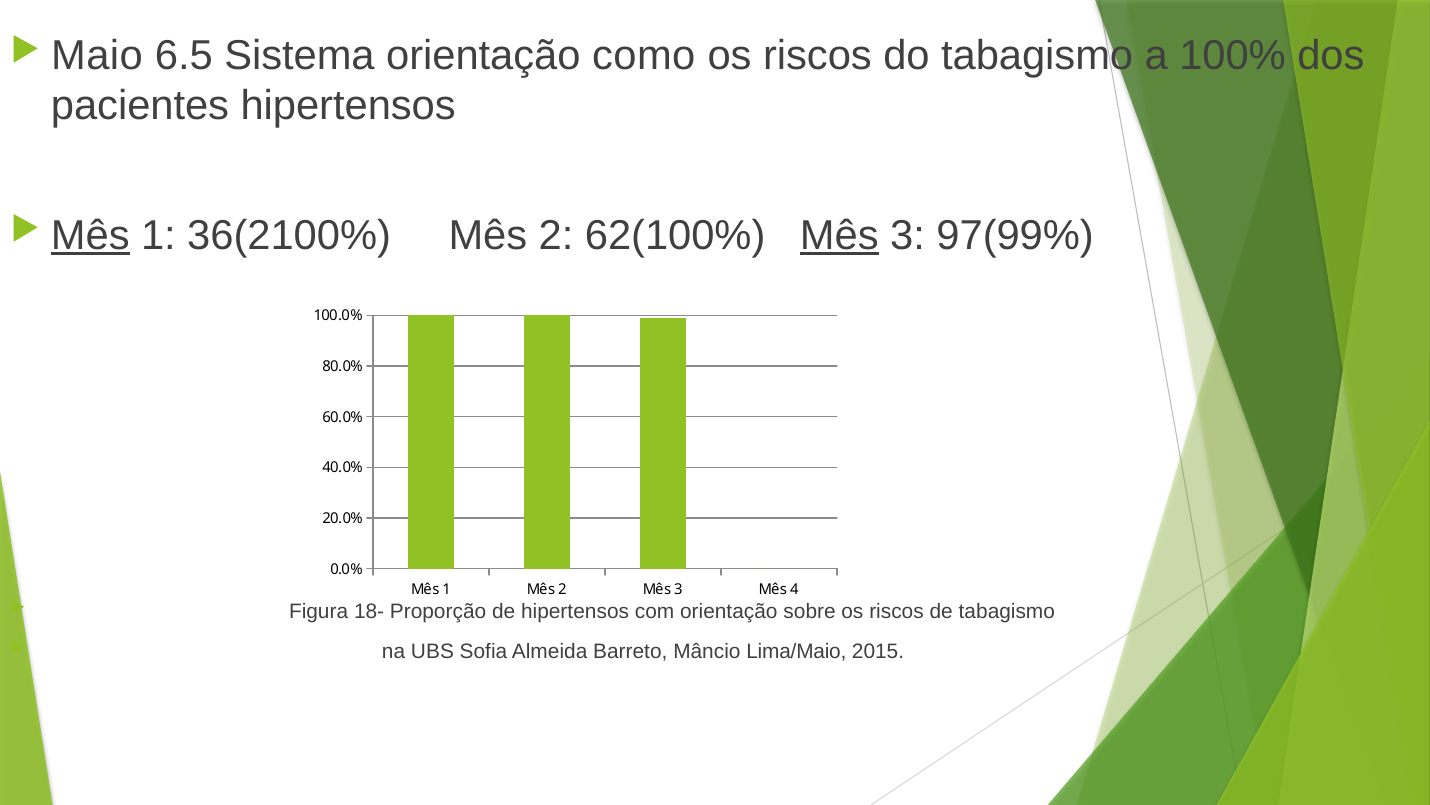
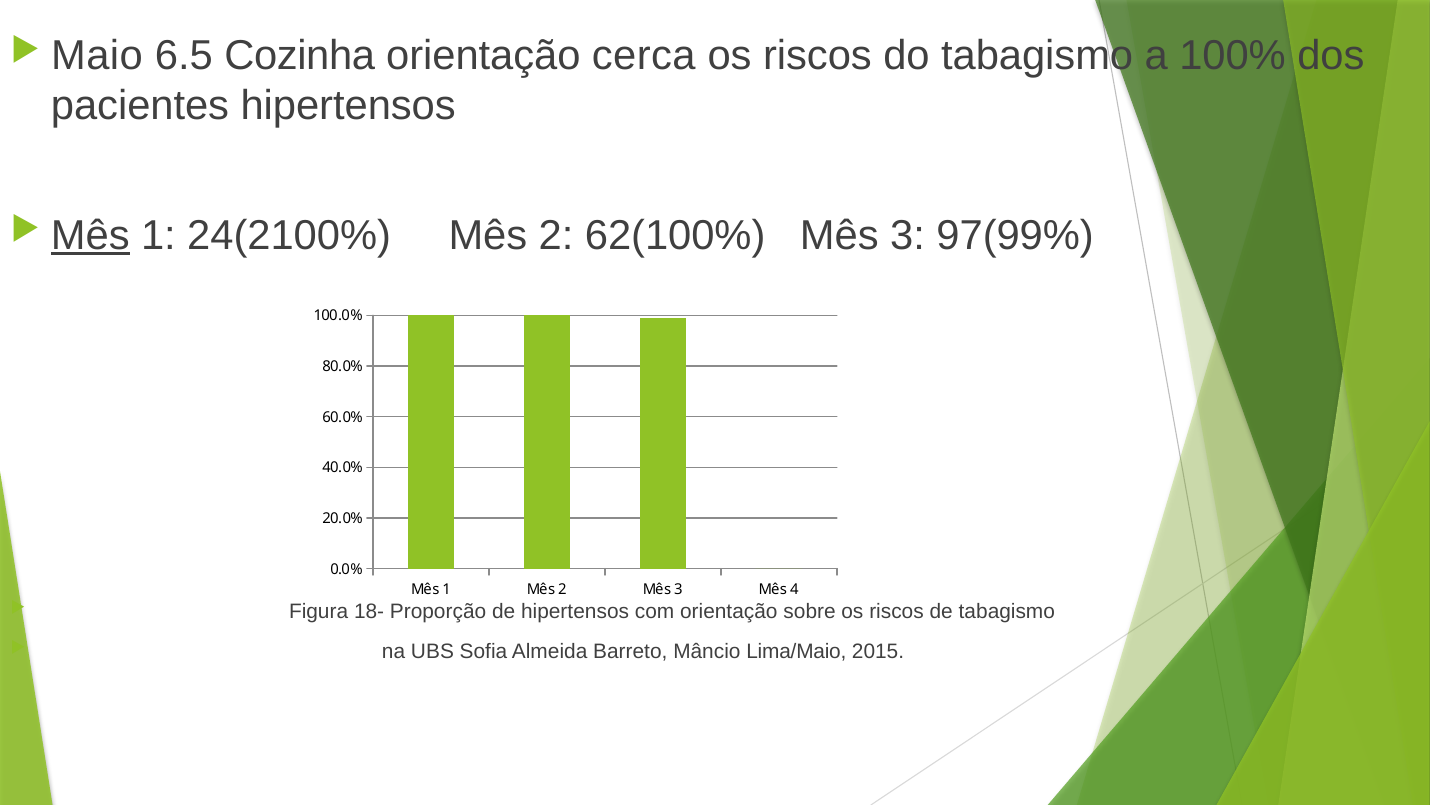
Sistema: Sistema -> Cozinha
como: como -> cerca
36(2100%: 36(2100% -> 24(2100%
Mês at (839, 236) underline: present -> none
